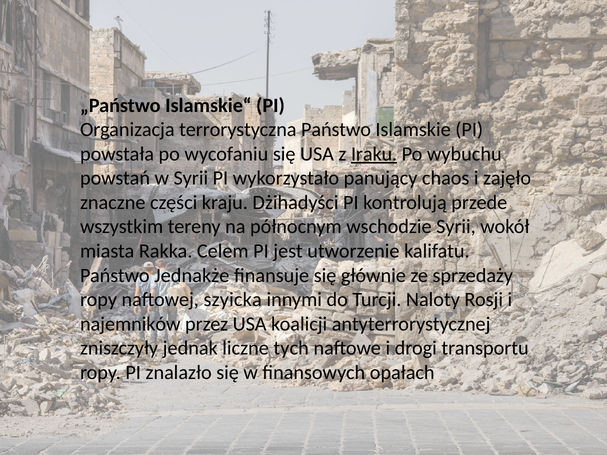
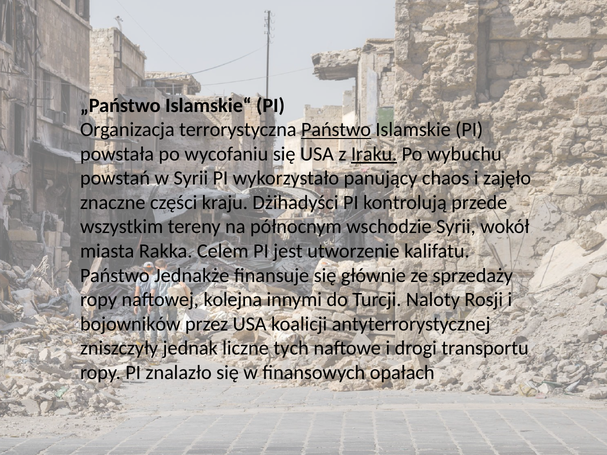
Państwo at (336, 130) underline: none -> present
szyicka: szyicka -> kolejna
najemników: najemników -> bojowników
